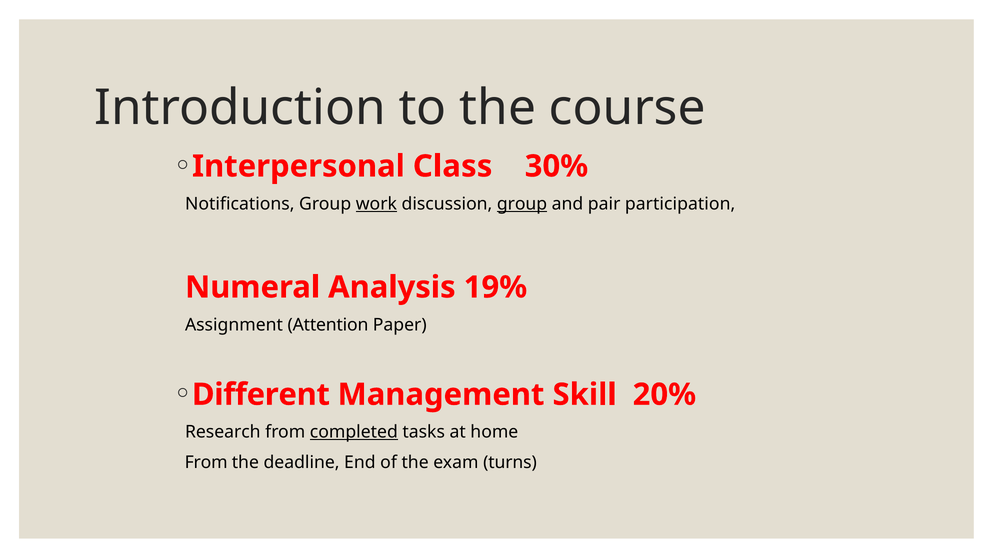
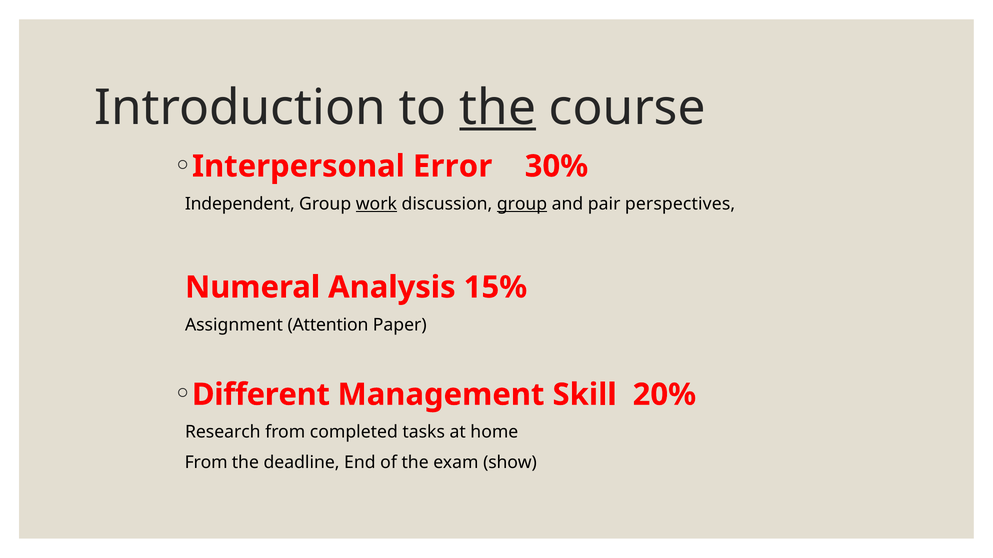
the at (498, 108) underline: none -> present
Class: Class -> Error
Notifications: Notifications -> Independent
participation: participation -> perspectives
19%: 19% -> 15%
completed underline: present -> none
turns: turns -> show
